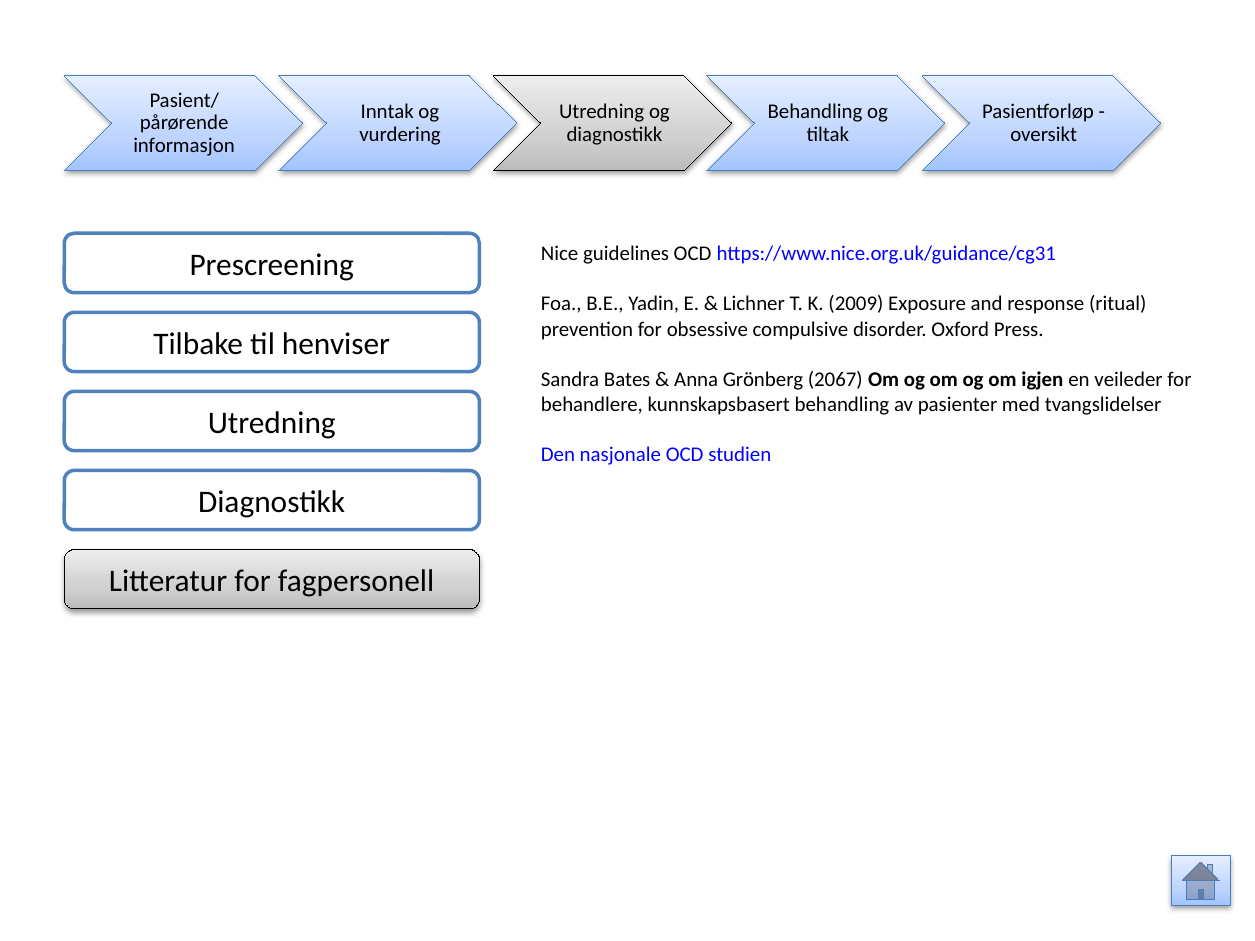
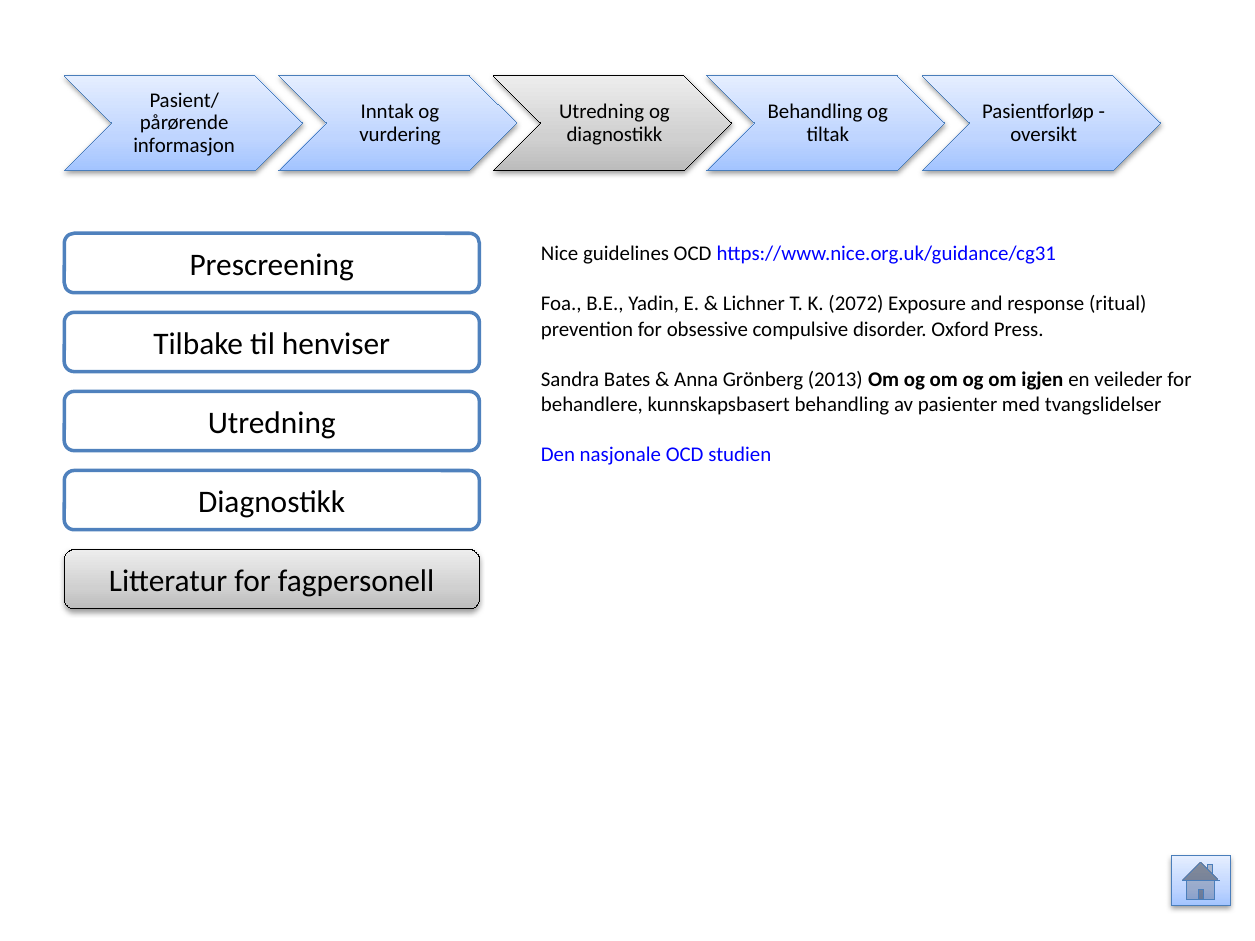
2009: 2009 -> 2072
2067: 2067 -> 2013
